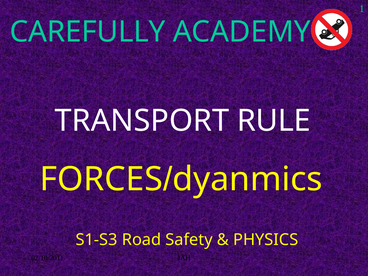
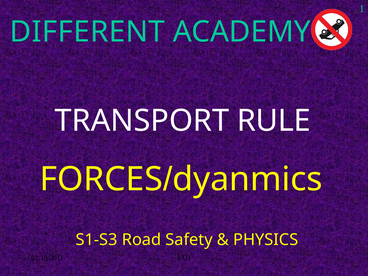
CAREFULLY: CAREFULLY -> DIFFERENT
